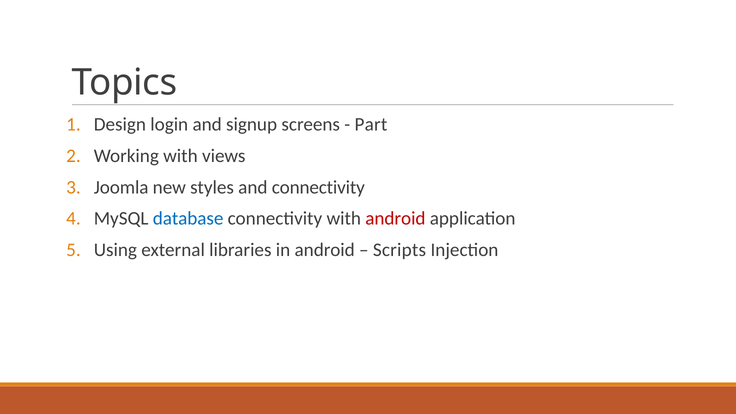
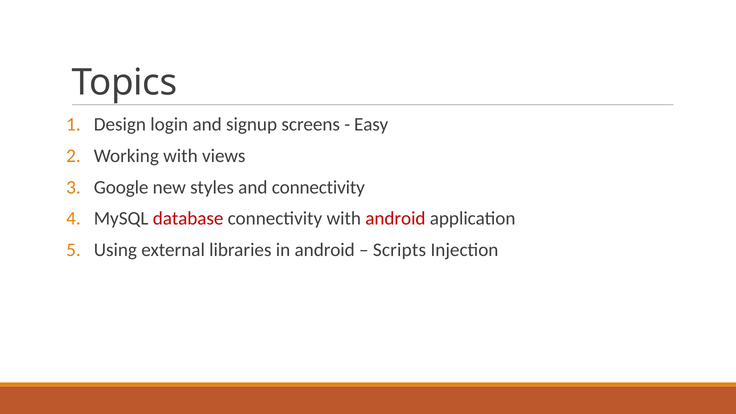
Part: Part -> Easy
Joomla: Joomla -> Google
database colour: blue -> red
